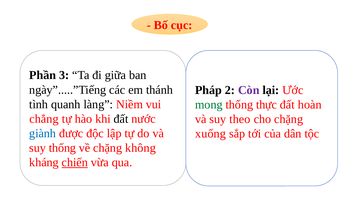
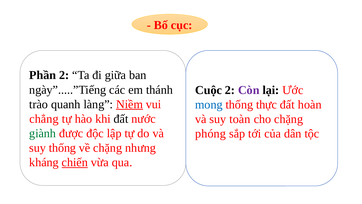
Phần 3: 3 -> 2
Pháp: Pháp -> Cuộc
tình: tình -> trào
Niềm underline: none -> present
mong colour: green -> blue
theo: theo -> toàn
giành colour: blue -> green
xuống: xuống -> phóng
không: không -> nhưng
